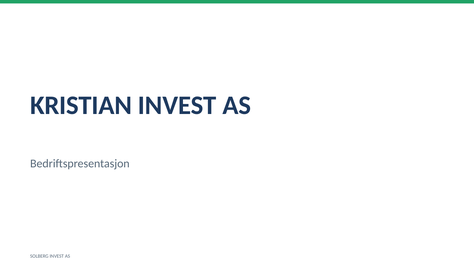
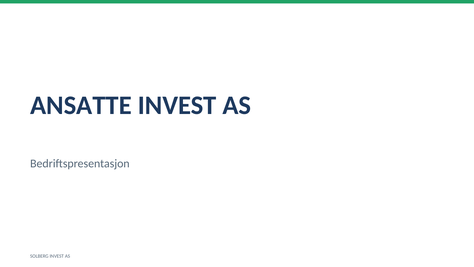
KRISTIAN: KRISTIAN -> ANSATTE
